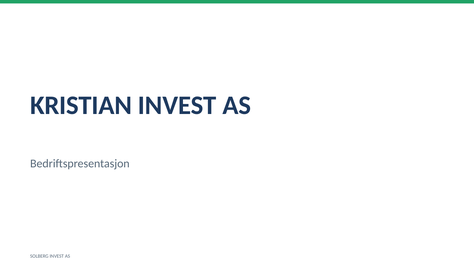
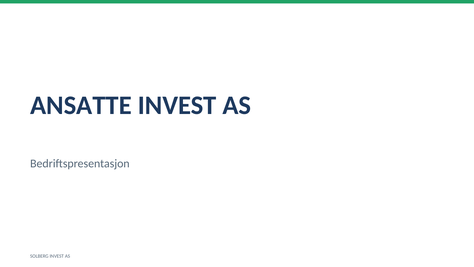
KRISTIAN: KRISTIAN -> ANSATTE
